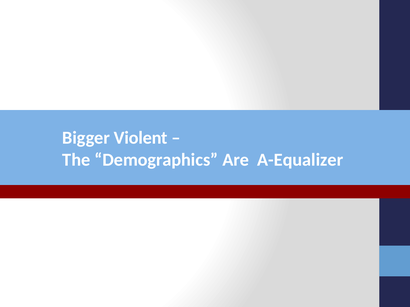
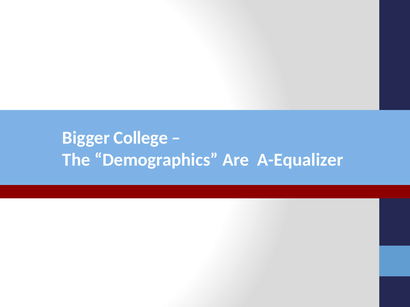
Violent: Violent -> College
